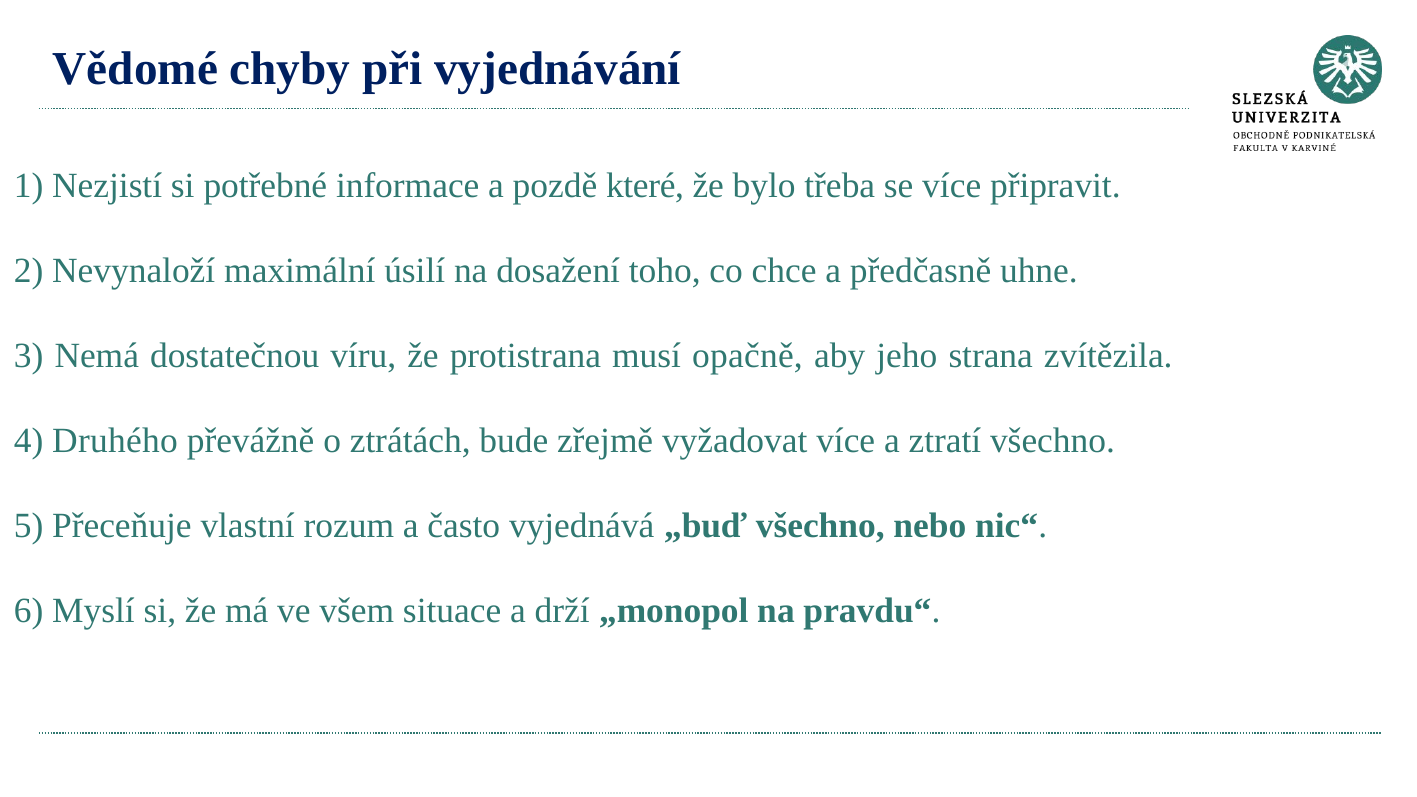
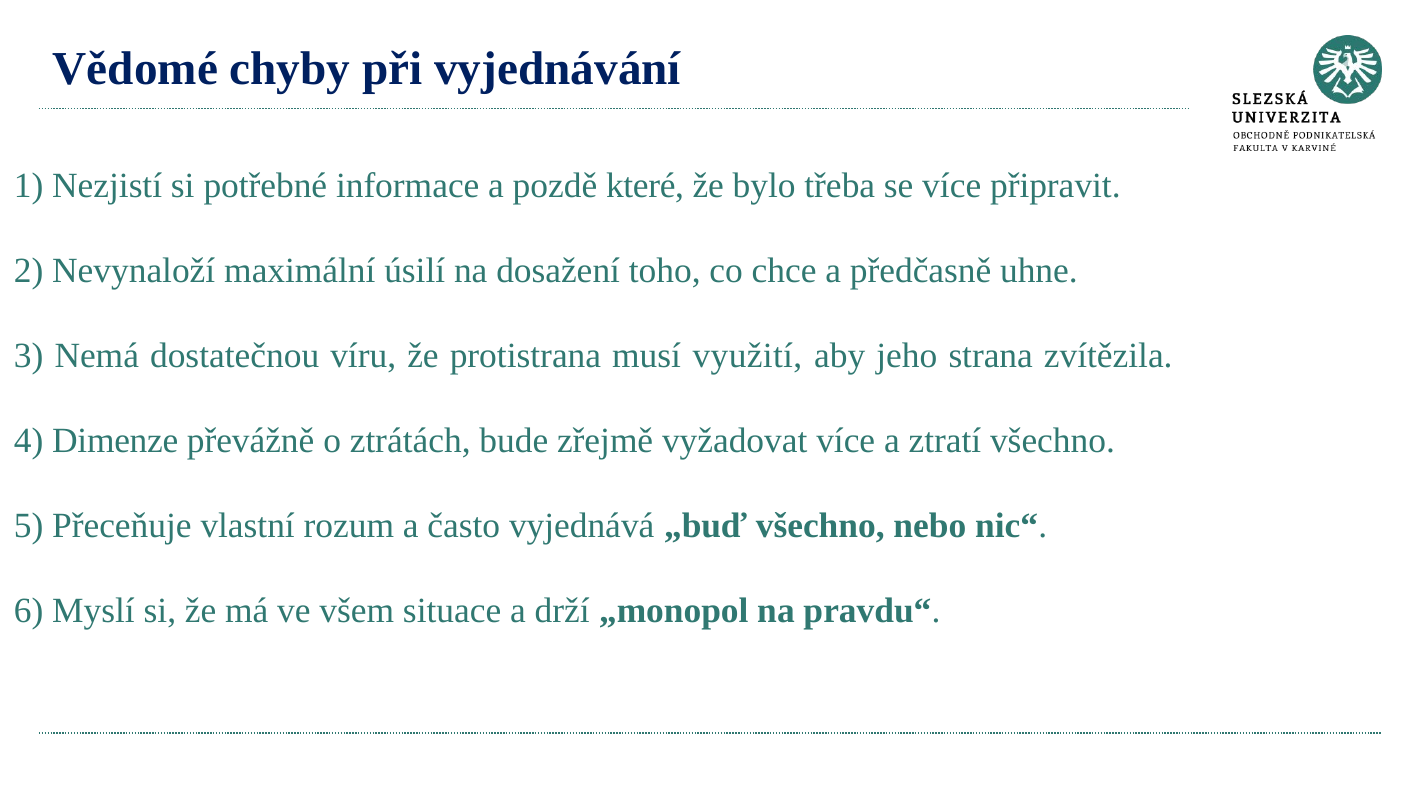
opačně: opačně -> využití
Druhého: Druhého -> Dimenze
